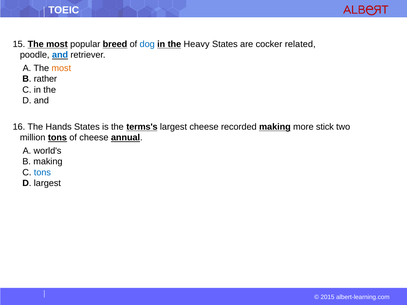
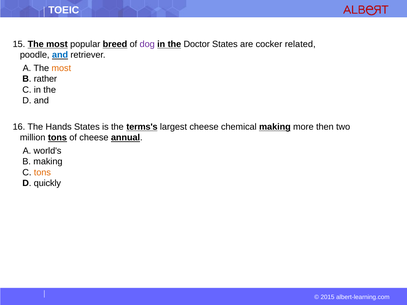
dog colour: blue -> purple
Heavy: Heavy -> Doctor
recorded: recorded -> chemical
stick: stick -> then
tons at (42, 173) colour: blue -> orange
D largest: largest -> quickly
